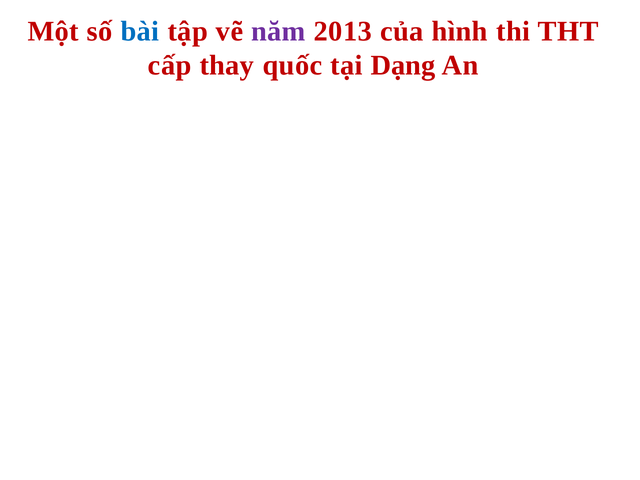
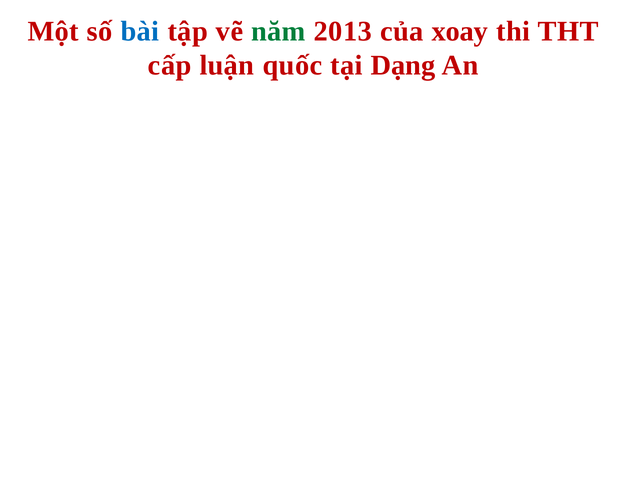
năm colour: purple -> green
hình: hình -> xoay
thay: thay -> luận
